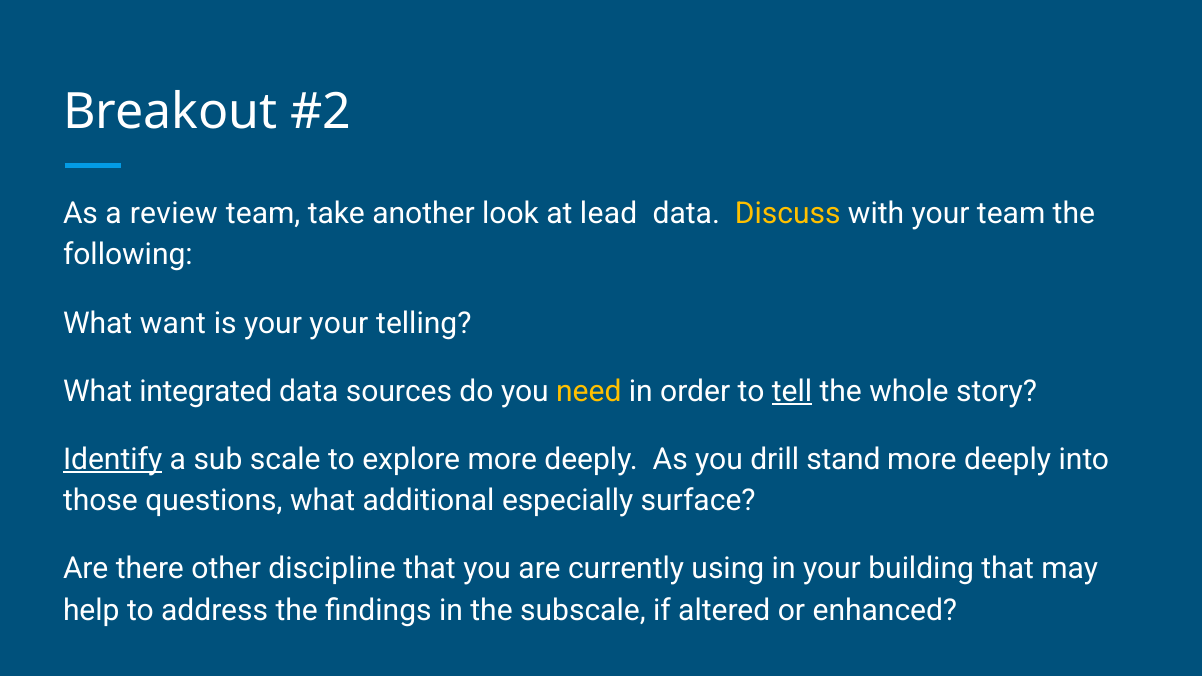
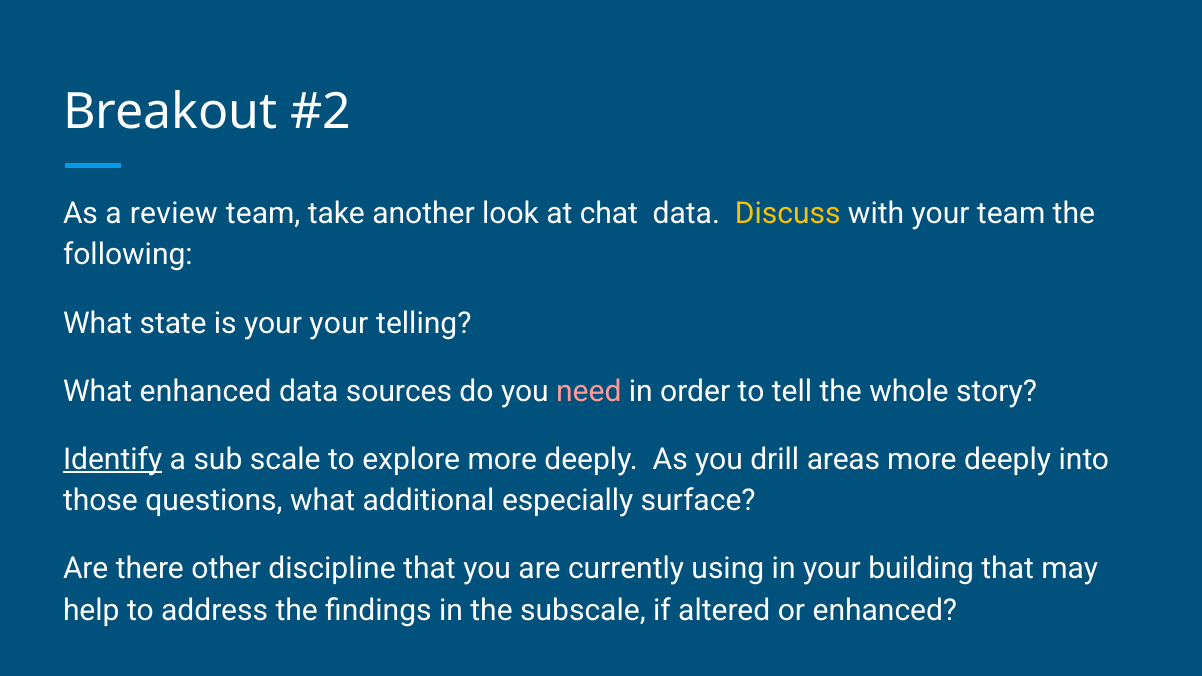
lead: lead -> chat
want: want -> state
What integrated: integrated -> enhanced
need colour: yellow -> pink
tell underline: present -> none
stand: stand -> areas
